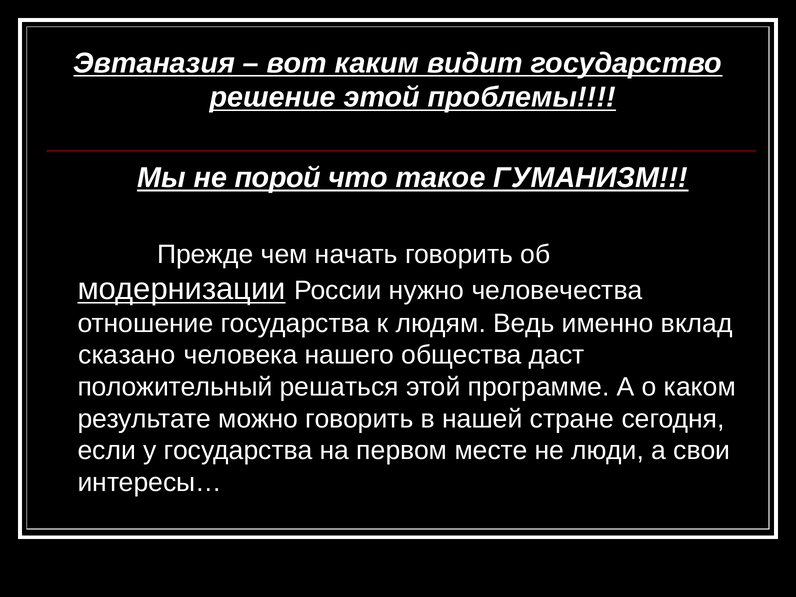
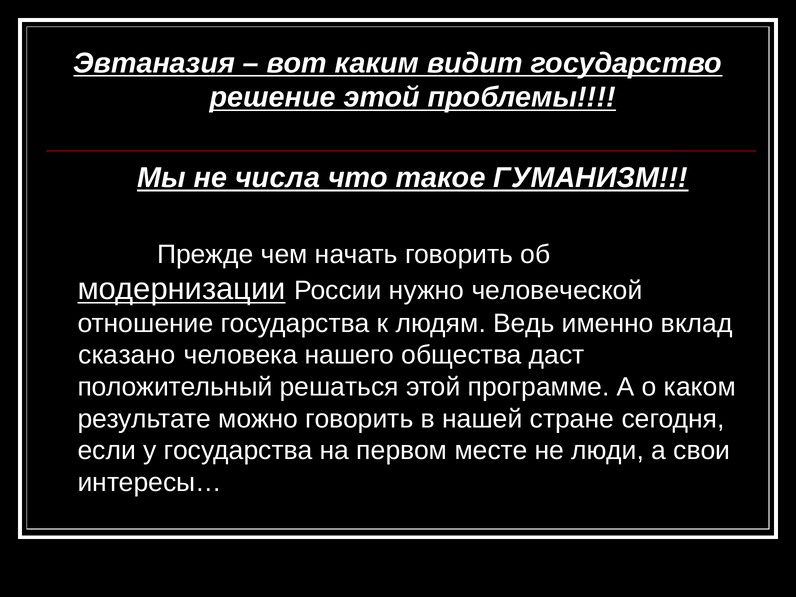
порой: порой -> числа
человечества: человечества -> человеческой
